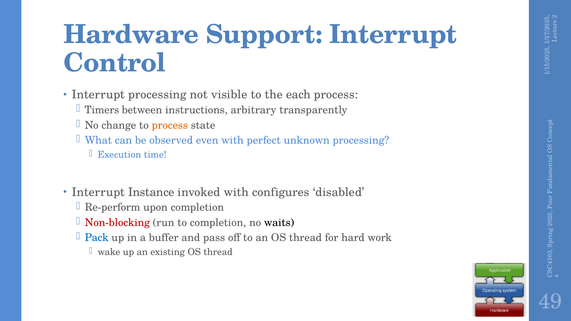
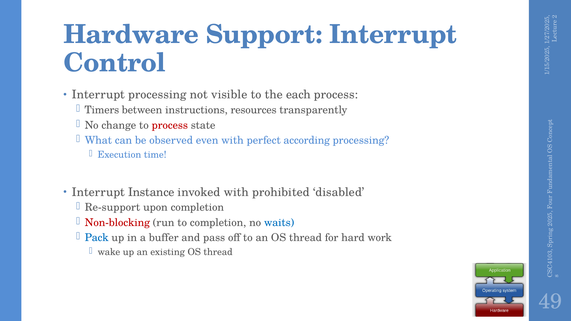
arbitrary: arbitrary -> resources
process at (170, 125) colour: orange -> red
unknown: unknown -> according
configures: configures -> prohibited
Re-perform: Re-perform -> Re-support
waits colour: black -> blue
